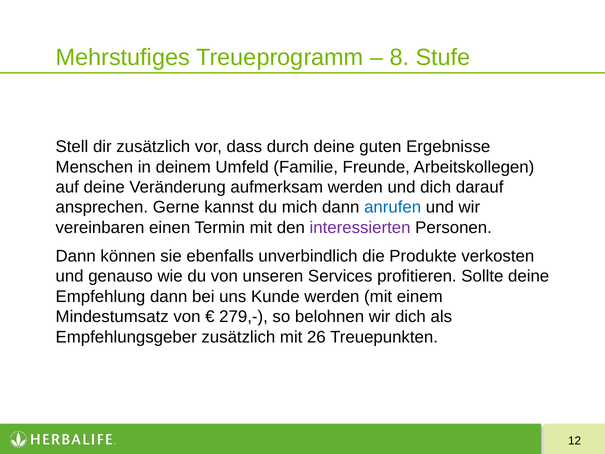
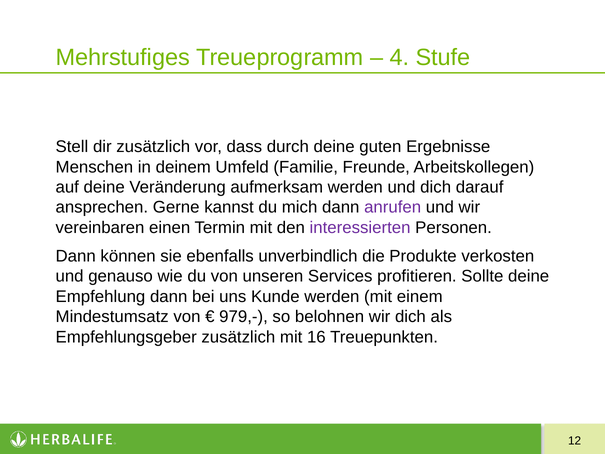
8: 8 -> 4
anrufen colour: blue -> purple
279,-: 279,- -> 979,-
26: 26 -> 16
